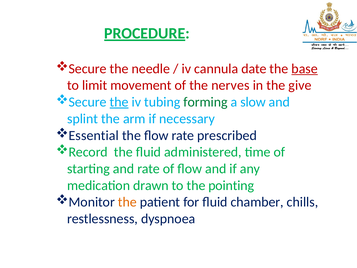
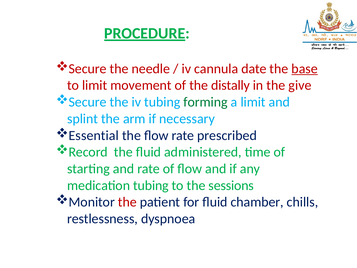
nerves: nerves -> distally
the at (119, 102) underline: present -> none
a slow: slow -> limit
medication drawn: drawn -> tubing
pointing: pointing -> sessions
the at (127, 202) colour: orange -> red
